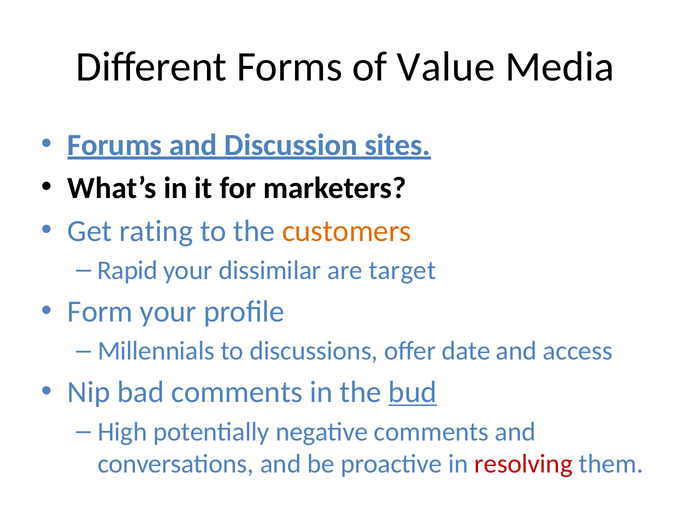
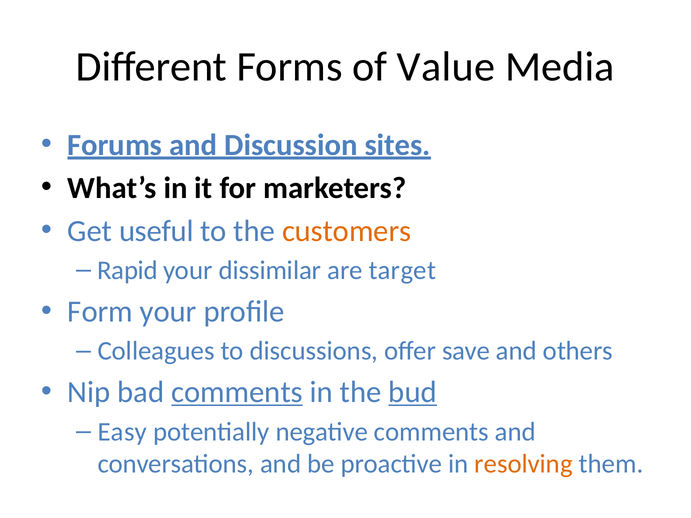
rating: rating -> useful
Millennials: Millennials -> Colleagues
date: date -> save
access: access -> others
comments at (237, 392) underline: none -> present
High: High -> Easy
resolving colour: red -> orange
